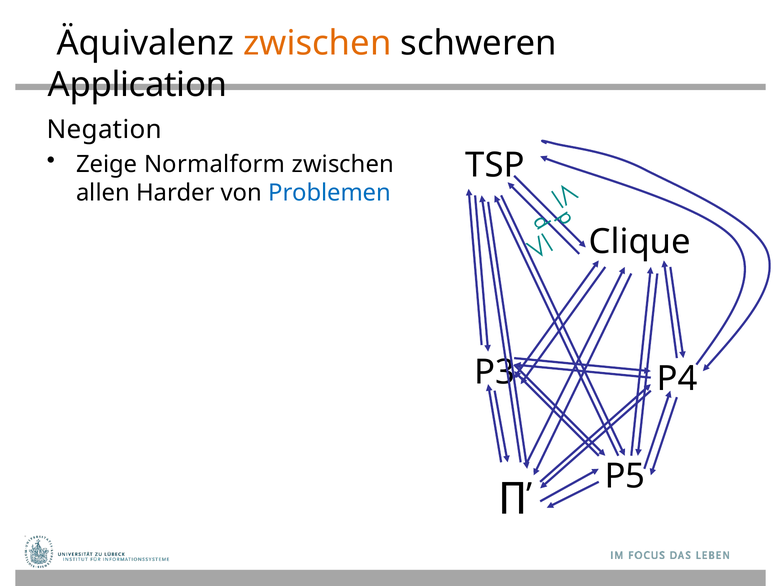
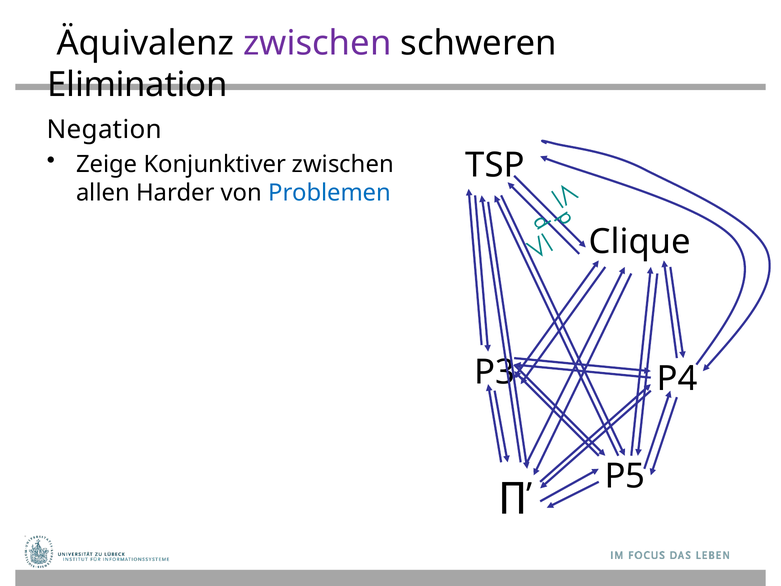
zwischen at (317, 43) colour: orange -> purple
Application: Application -> Elimination
Normalform: Normalform -> Konjunktiver
